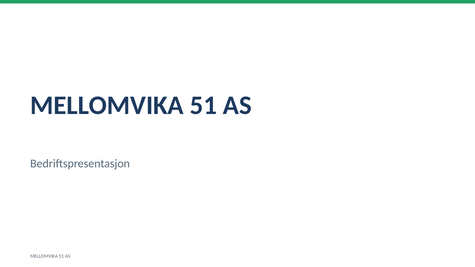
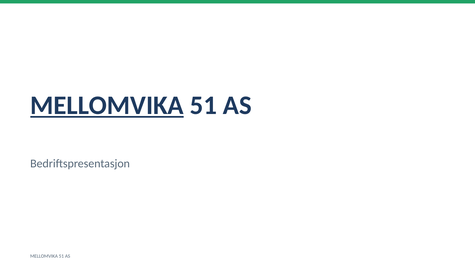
MELLOMVIKA at (107, 105) underline: none -> present
